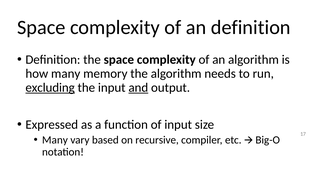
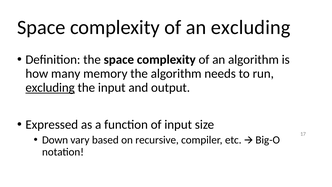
an definition: definition -> excluding
and underline: present -> none
Many at (55, 140): Many -> Down
